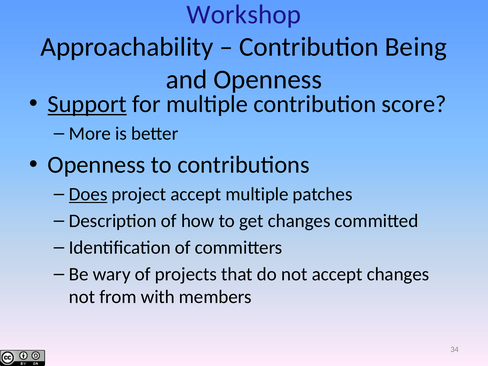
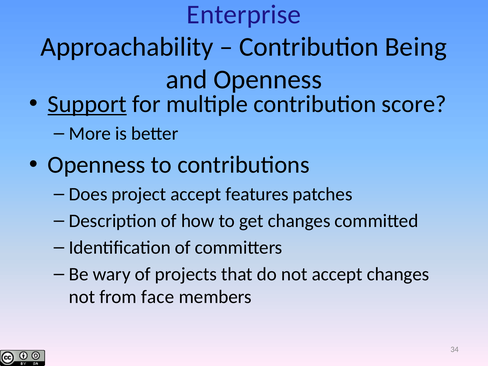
Workshop: Workshop -> Enterprise
Does underline: present -> none
accept multiple: multiple -> features
with: with -> face
